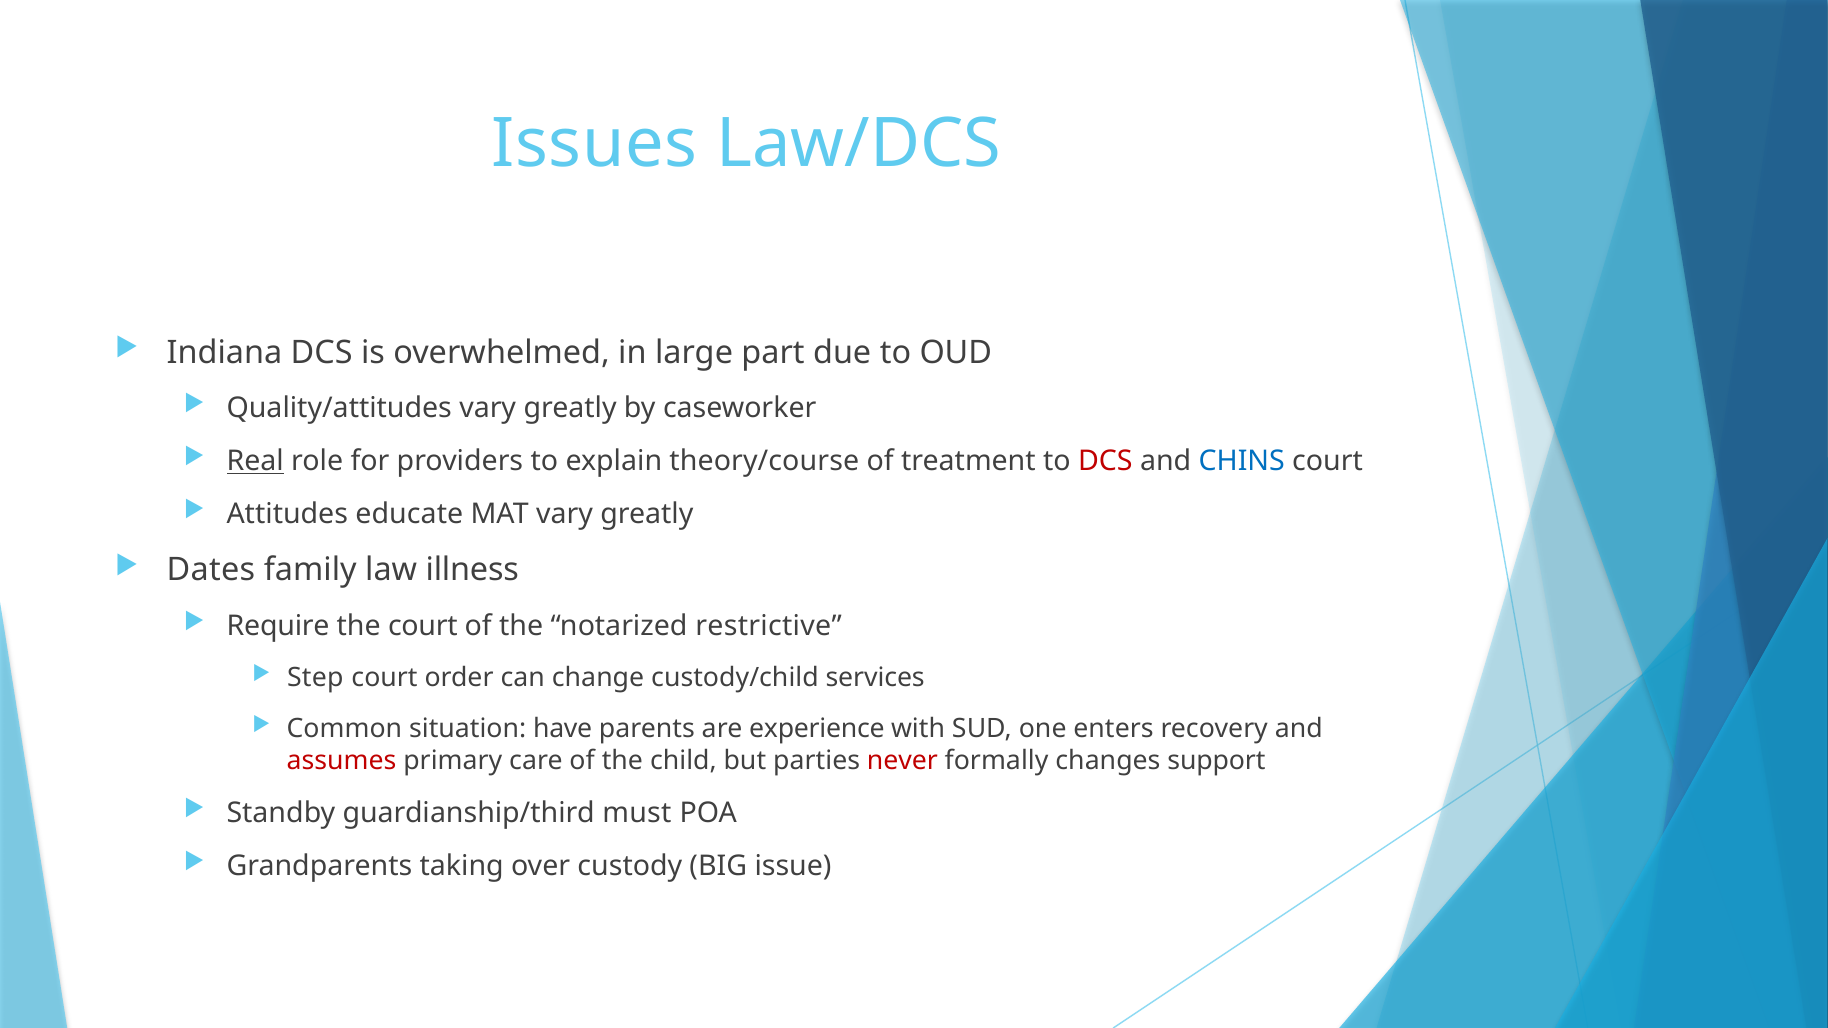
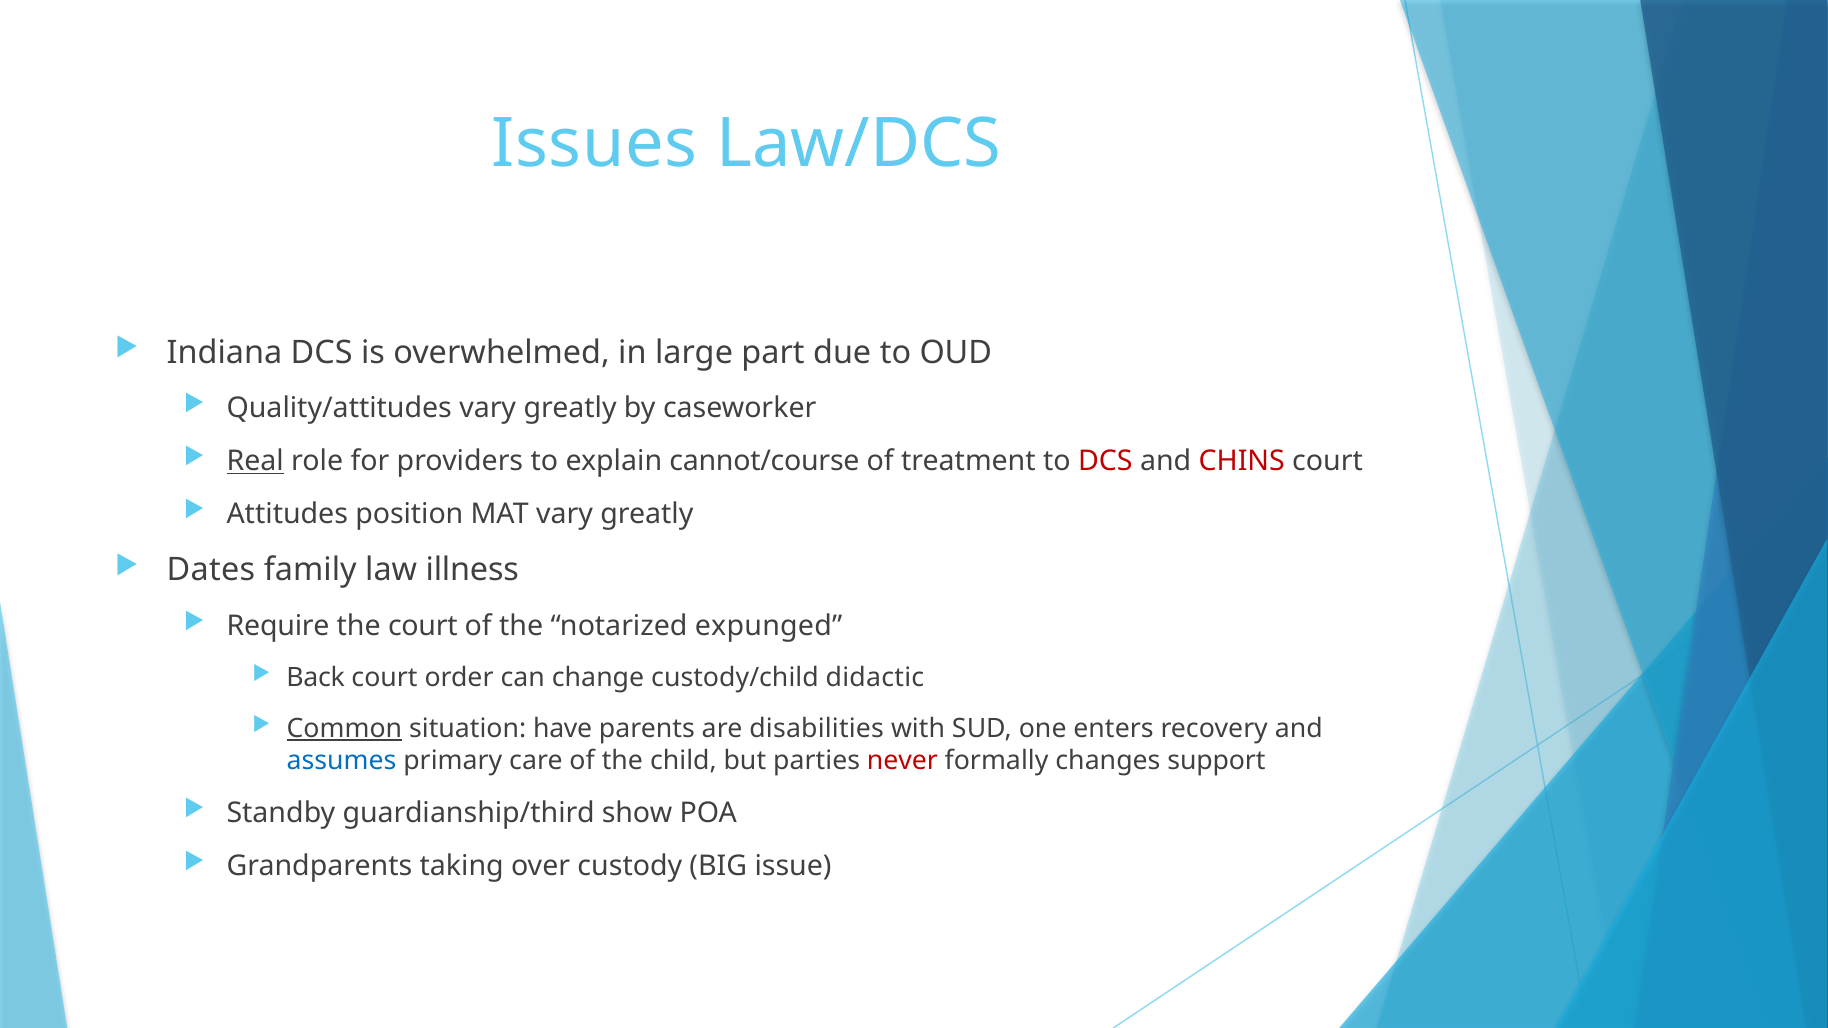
theory/course: theory/course -> cannot/course
CHINS colour: blue -> red
educate: educate -> position
restrictive: restrictive -> expunged
Step: Step -> Back
services: services -> didactic
Common underline: none -> present
experience: experience -> disabilities
assumes colour: red -> blue
must: must -> show
